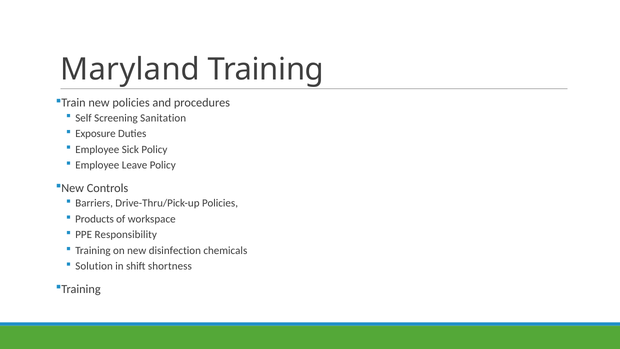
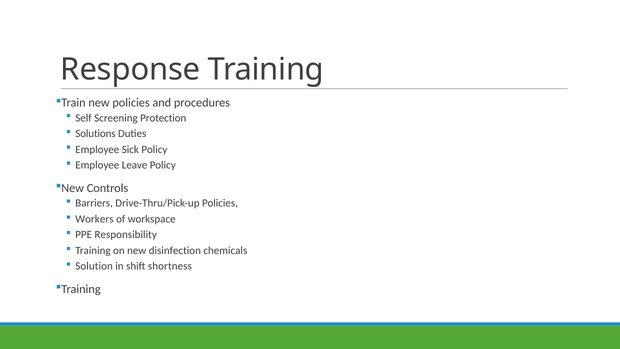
Maryland: Maryland -> Response
Sanitation: Sanitation -> Protection
Exposure: Exposure -> Solutions
Products: Products -> Workers
